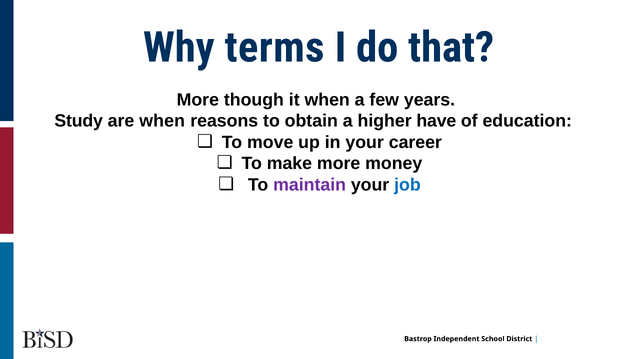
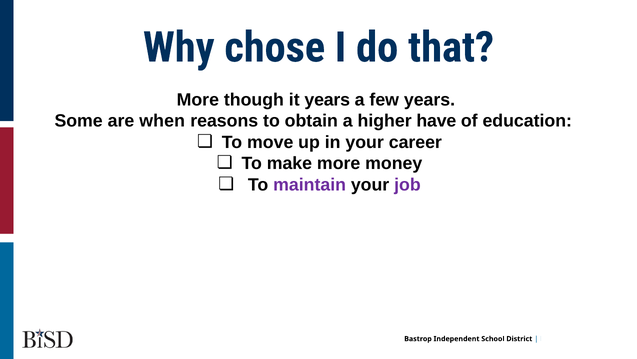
terms: terms -> chose
it when: when -> years
Study: Study -> Some
job colour: blue -> purple
